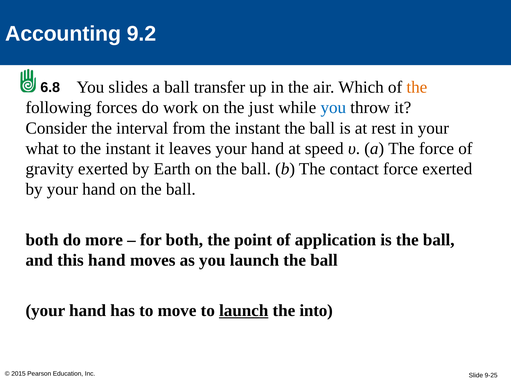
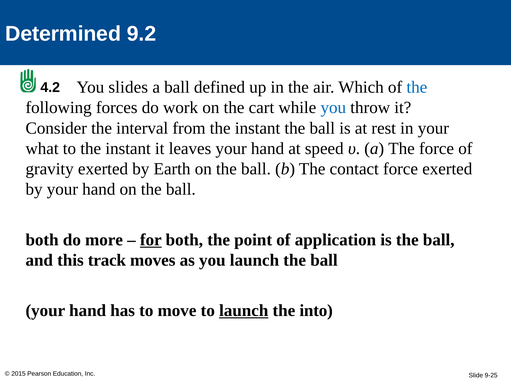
Accounting: Accounting -> Determined
transfer: transfer -> defined
the at (417, 87) colour: orange -> blue
6.8: 6.8 -> 4.2
just: just -> cart
for underline: none -> present
this hand: hand -> track
